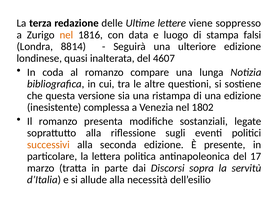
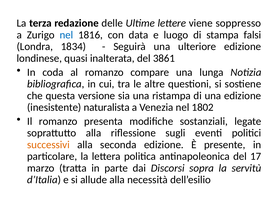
nel at (66, 35) colour: orange -> blue
8814: 8814 -> 1834
4607: 4607 -> 3861
complessa: complessa -> naturalista
